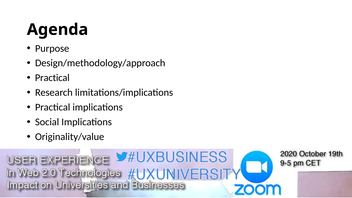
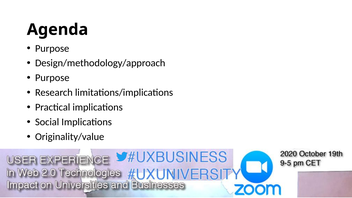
Practical at (52, 78): Practical -> Purpose
